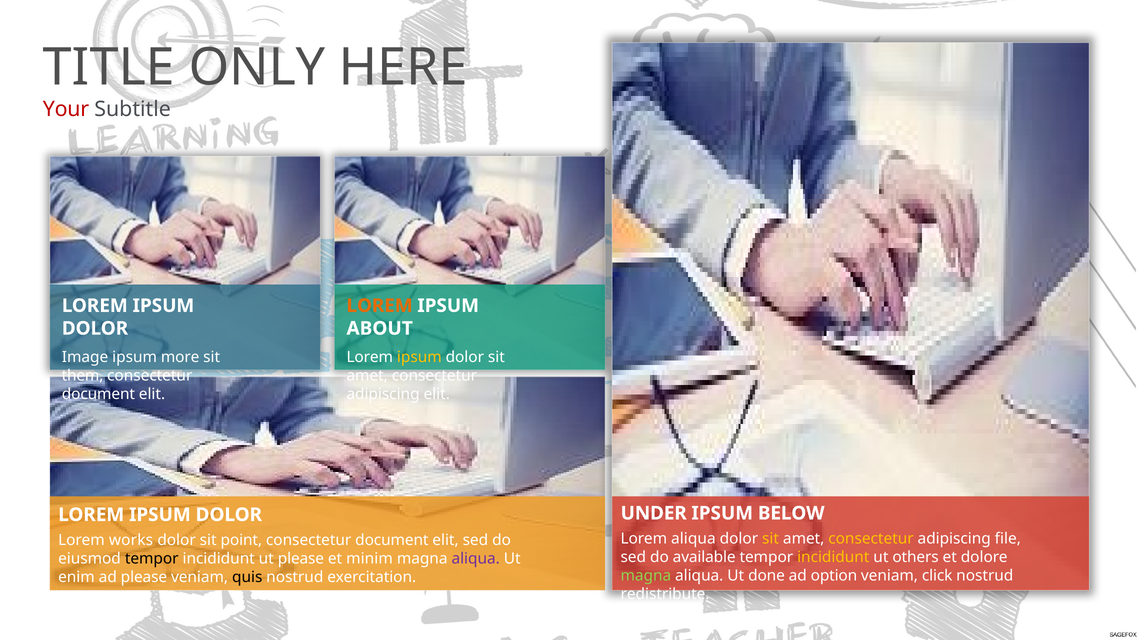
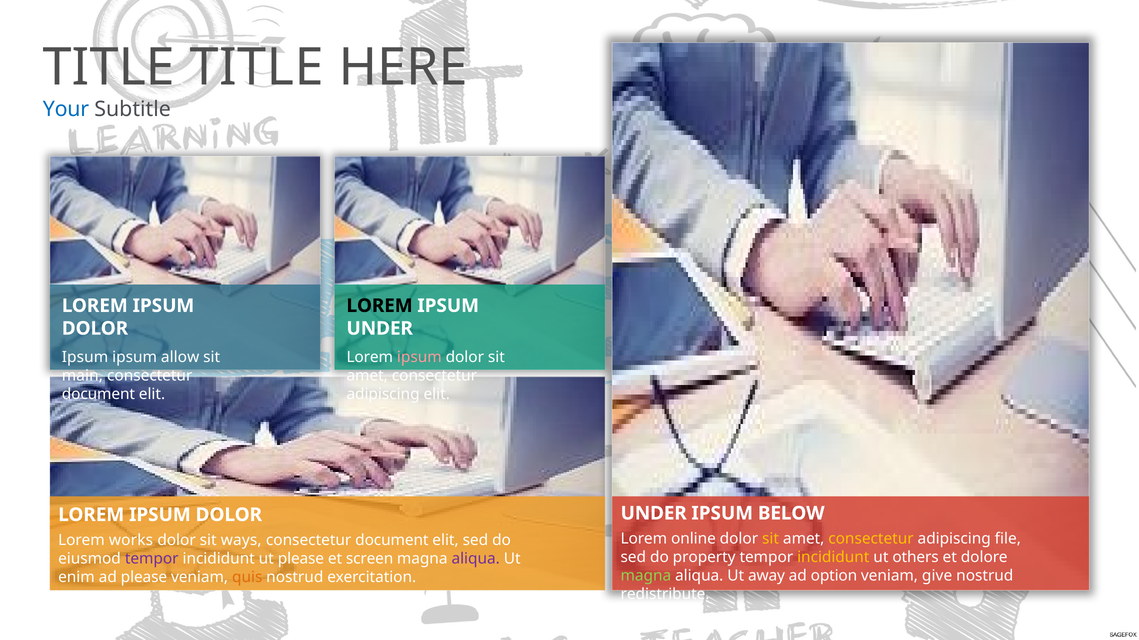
TITLE ONLY: ONLY -> TITLE
Your colour: red -> blue
LOREM at (380, 306) colour: orange -> black
ABOUT at (380, 329): ABOUT -> UNDER
Image at (85, 357): Image -> Ipsum
more: more -> allow
ipsum at (419, 357) colour: yellow -> pink
them: them -> main
Lorem aliqua: aliqua -> online
point: point -> ways
available: available -> property
tempor at (152, 559) colour: black -> purple
minim: minim -> screen
done: done -> away
click: click -> give
quis colour: black -> orange
